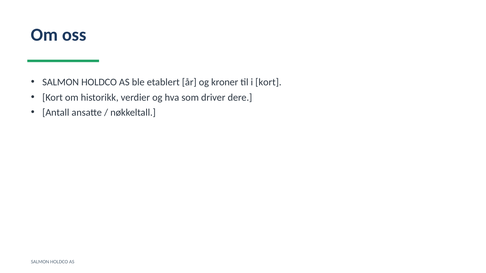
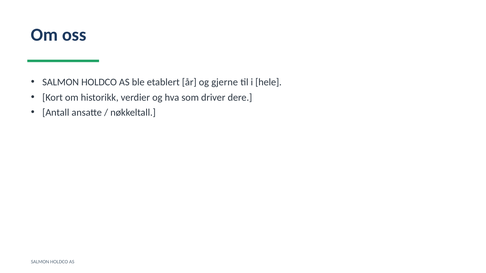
kroner: kroner -> gjerne
i kort: kort -> hele
